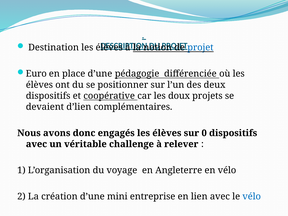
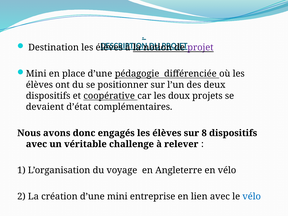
projet at (200, 48) colour: blue -> purple
Euro at (36, 74): Euro -> Mini
d’lien: d’lien -> d’état
0: 0 -> 8
